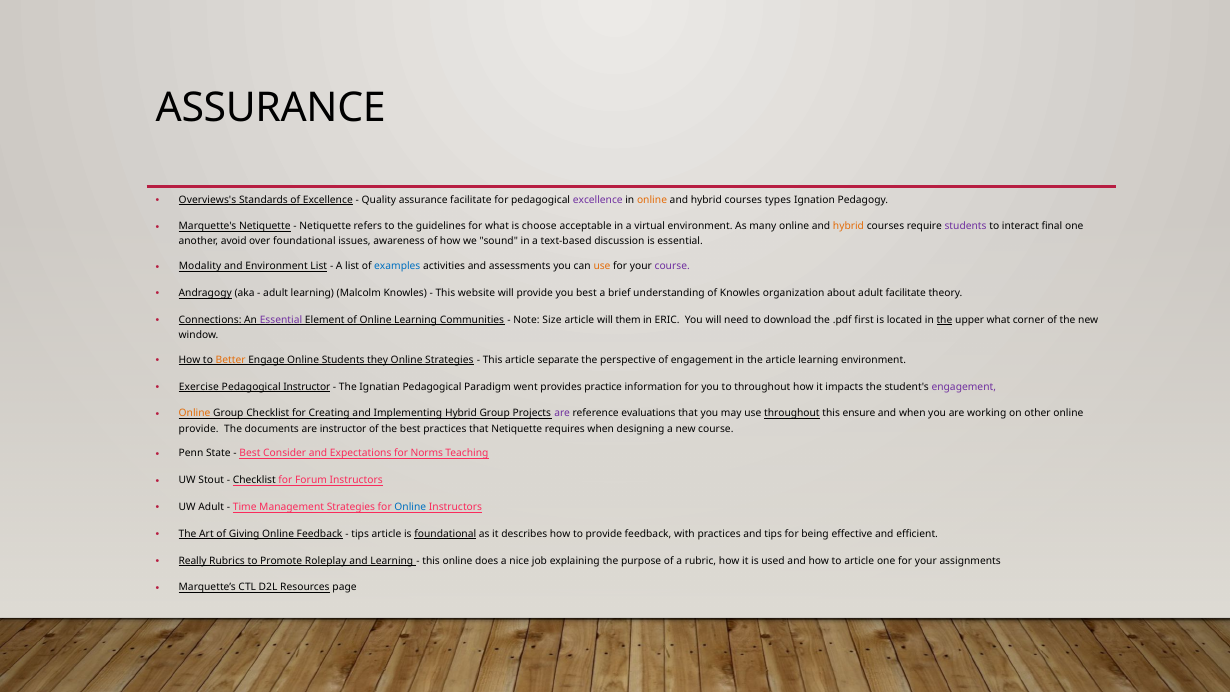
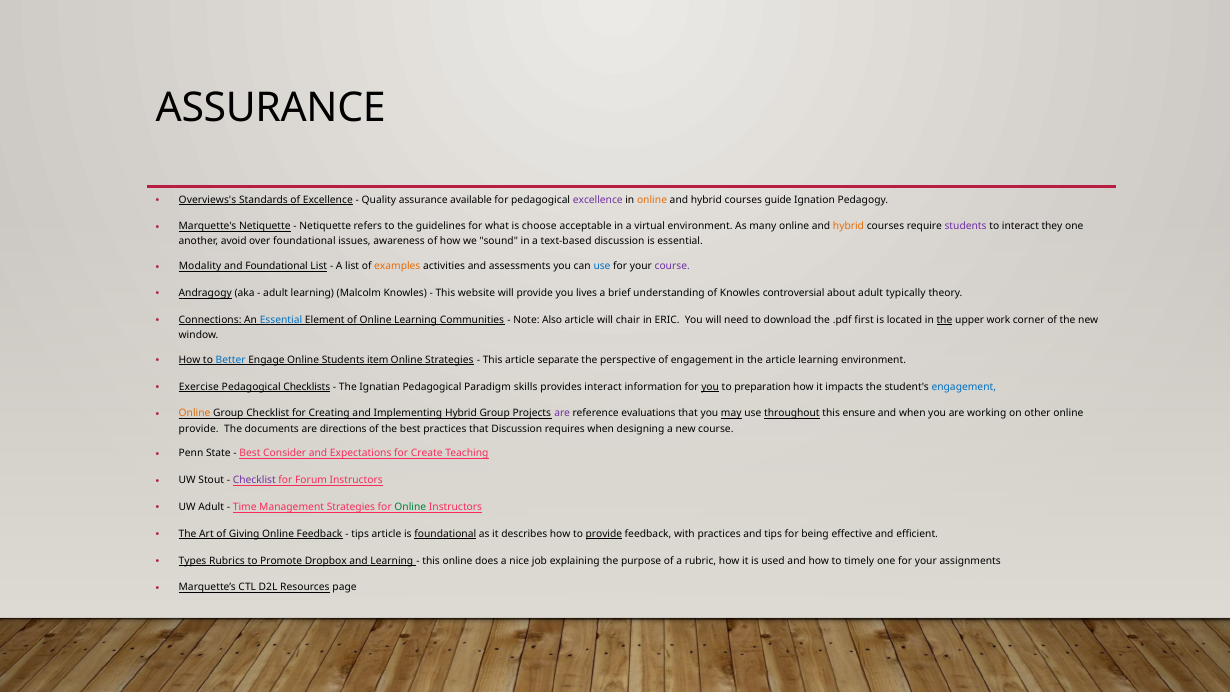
assurance facilitate: facilitate -> available
types: types -> guide
final: final -> they
and Environment: Environment -> Foundational
examples colour: blue -> orange
use at (602, 266) colour: orange -> blue
you best: best -> lives
organization: organization -> controversial
adult facilitate: facilitate -> typically
Essential at (281, 320) colour: purple -> blue
Size: Size -> Also
them: them -> chair
upper what: what -> work
Better colour: orange -> blue
they: they -> item
Pedagogical Instructor: Instructor -> Checklists
went: went -> skills
provides practice: practice -> interact
you at (710, 387) underline: none -> present
to throughout: throughout -> preparation
engagement at (964, 387) colour: purple -> blue
may underline: none -> present
are instructor: instructor -> directions
that Netiquette: Netiquette -> Discussion
Norms: Norms -> Create
Checklist at (254, 480) colour: black -> purple
Online at (410, 507) colour: blue -> green
provide at (604, 534) underline: none -> present
Really: Really -> Types
Roleplay: Roleplay -> Dropbox
to article: article -> timely
